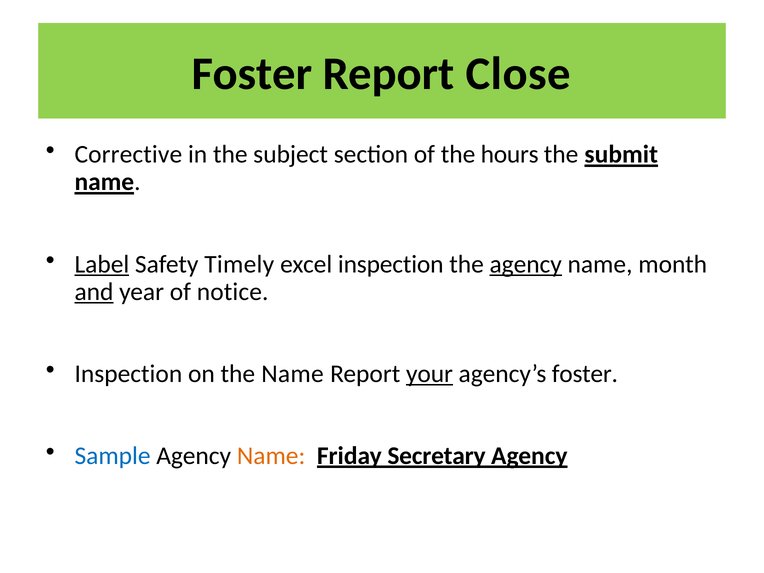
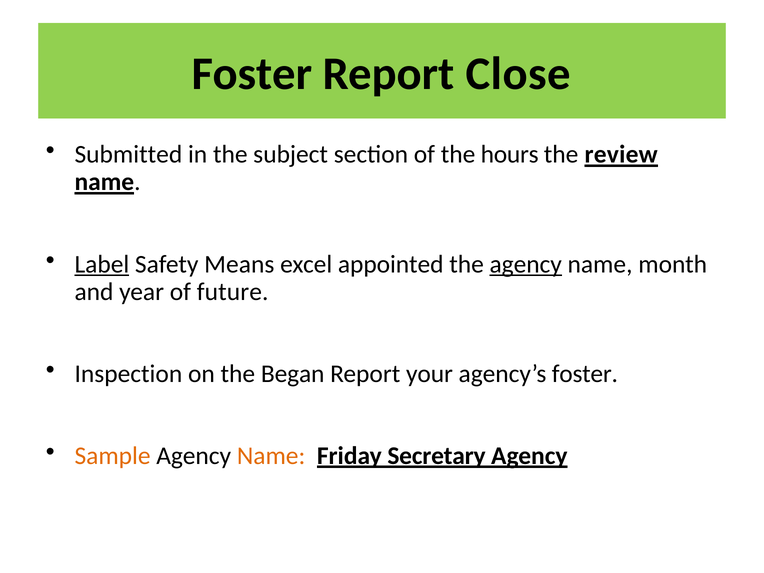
Corrective: Corrective -> Submitted
submit: submit -> review
Timely: Timely -> Means
excel inspection: inspection -> appointed
and underline: present -> none
notice: notice -> future
the Name: Name -> Began
your underline: present -> none
Sample colour: blue -> orange
